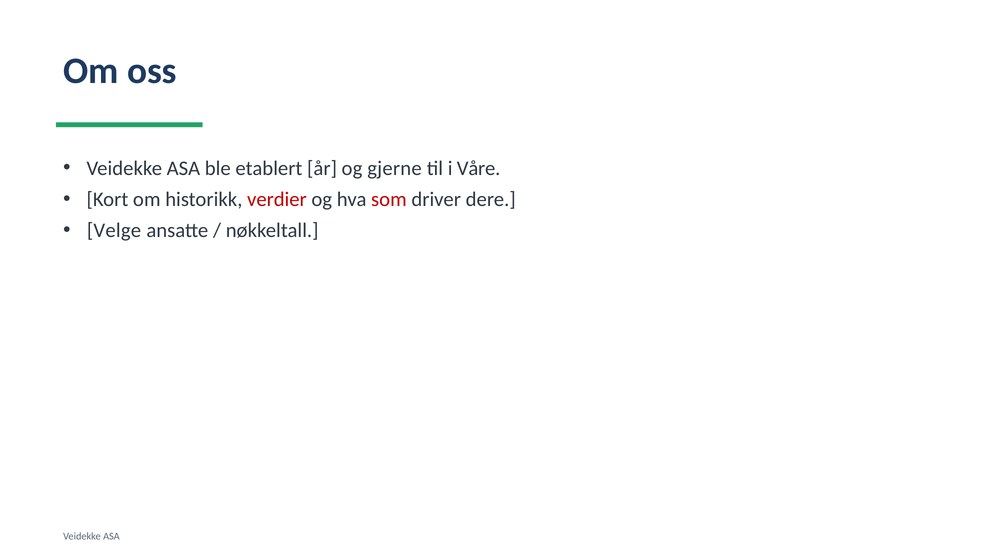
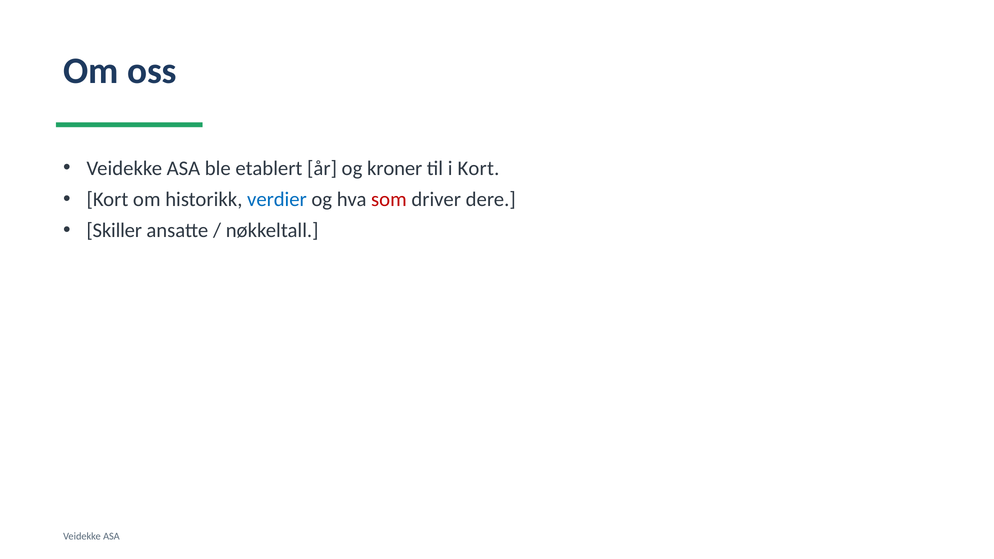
gjerne: gjerne -> kroner
i Våre: Våre -> Kort
verdier colour: red -> blue
Velge: Velge -> Skiller
